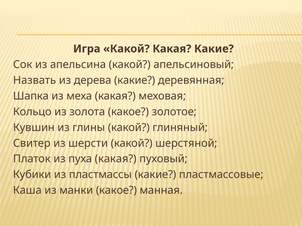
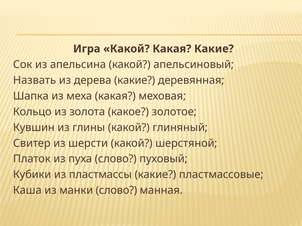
пуха какая: какая -> слово
манки какое: какое -> слово
